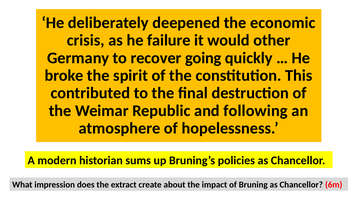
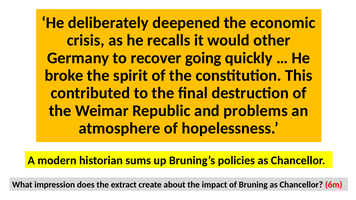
failure: failure -> recalls
following: following -> problems
